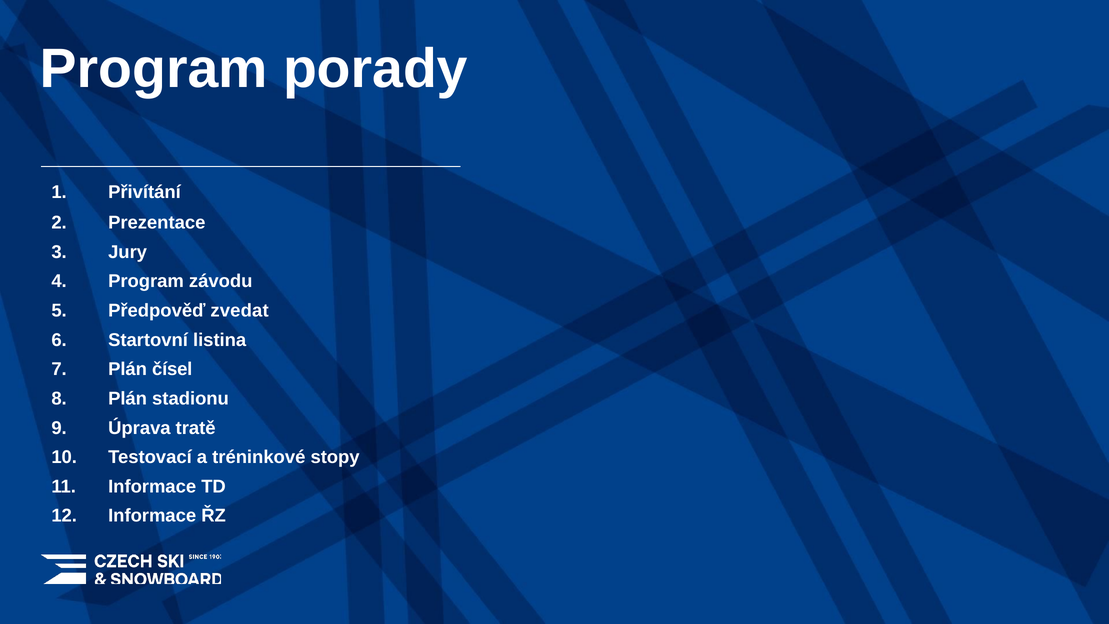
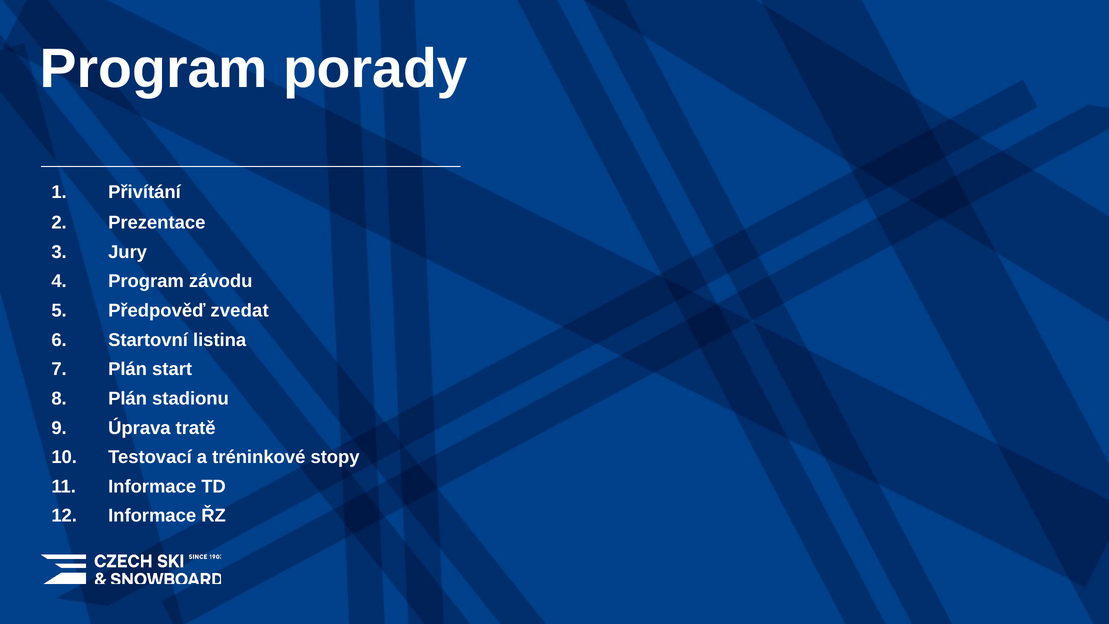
čísel: čísel -> start
